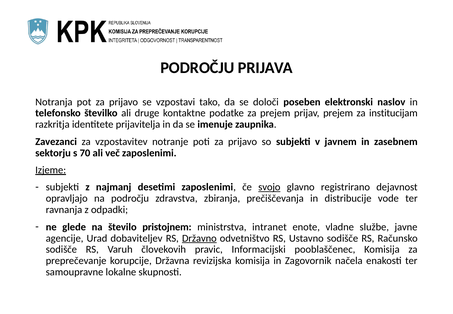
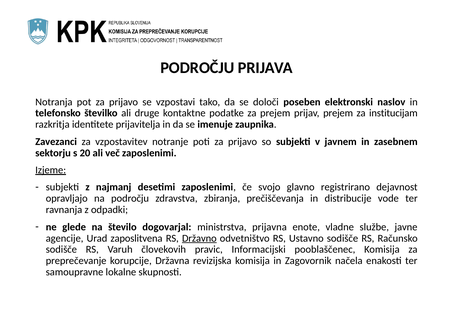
70: 70 -> 20
svojo underline: present -> none
pristojnem: pristojnem -> dogovarjal
intranet: intranet -> prijavna
dobaviteljev: dobaviteljev -> zaposlitvena
